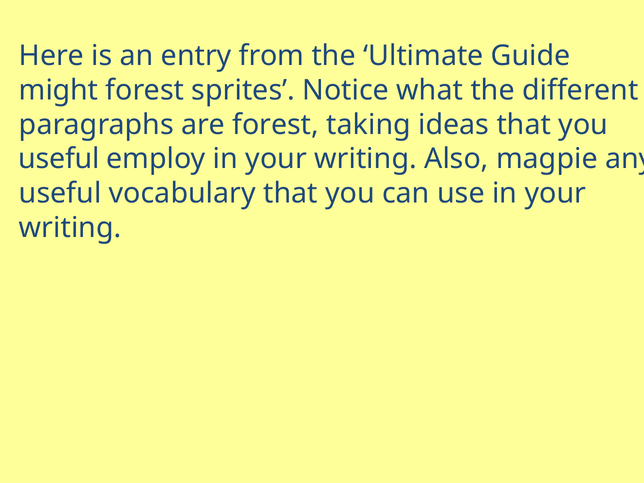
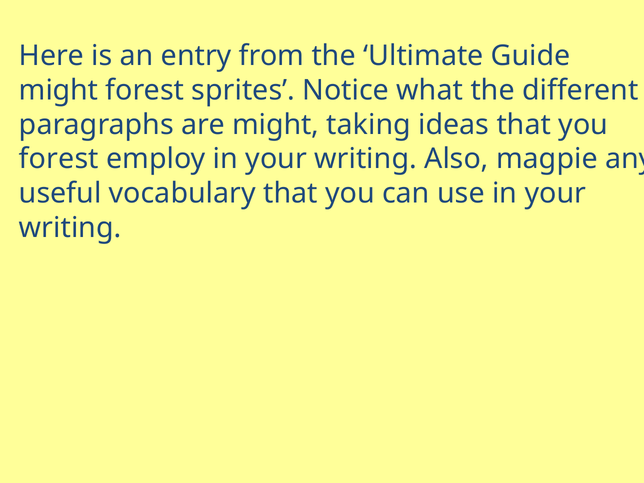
are forest: forest -> might
useful at (59, 159): useful -> forest
